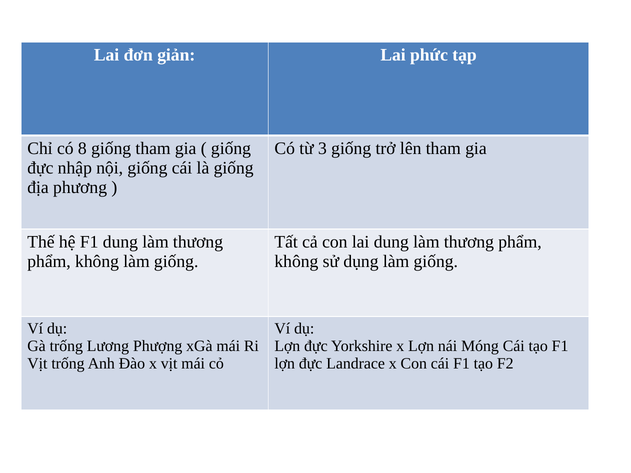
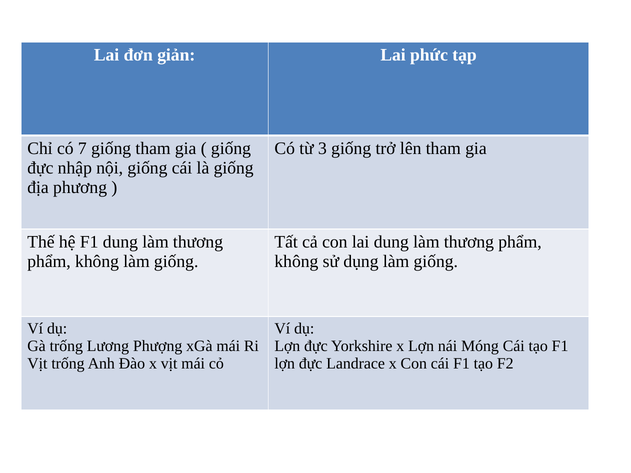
8: 8 -> 7
